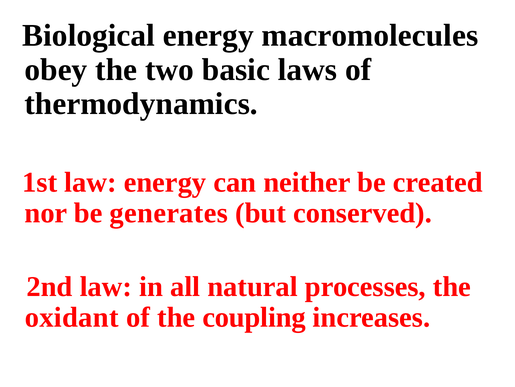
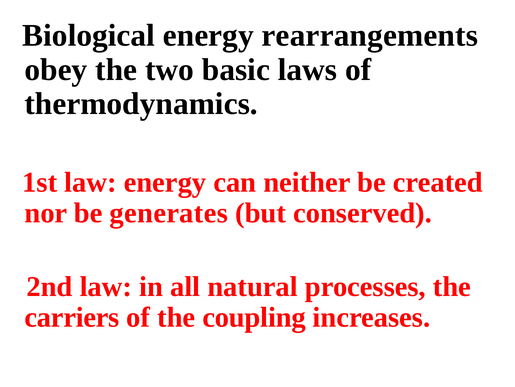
macromolecules: macromolecules -> rearrangements
oxidant: oxidant -> carriers
